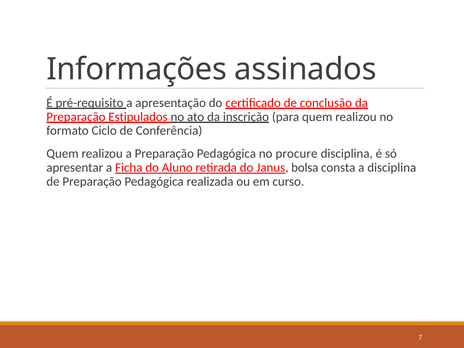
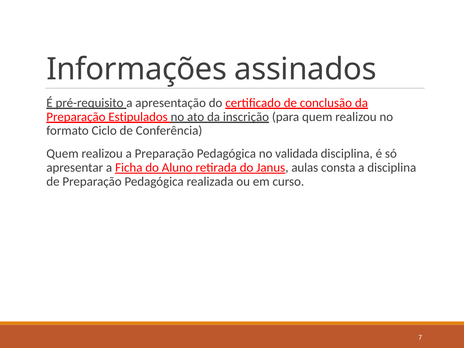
procure: procure -> validada
bolsa: bolsa -> aulas
